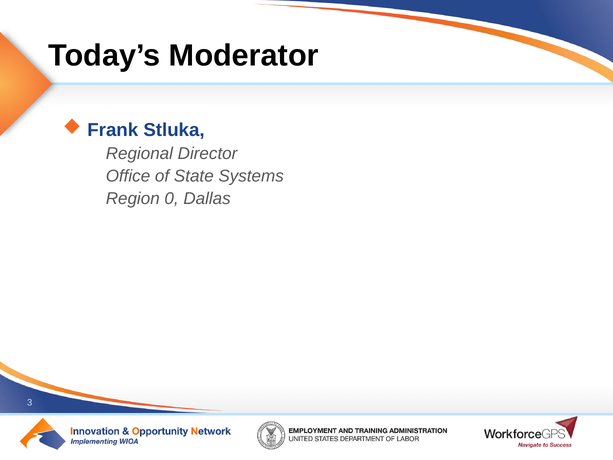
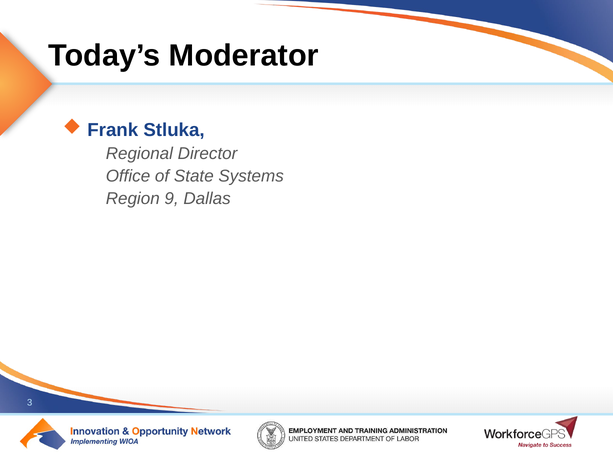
0: 0 -> 9
